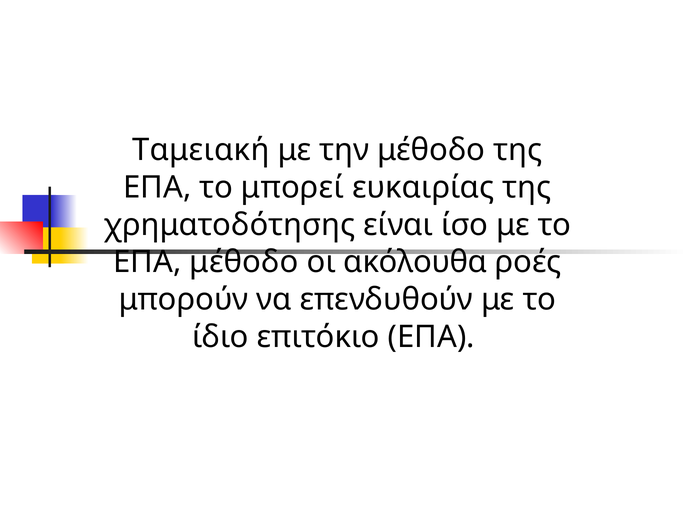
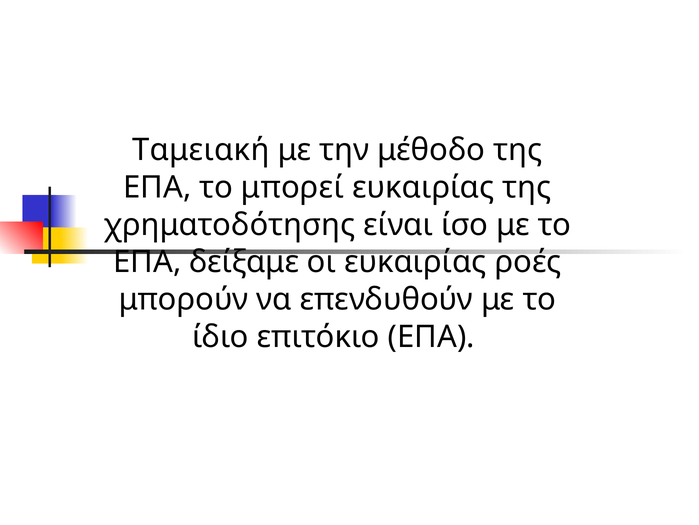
ΕΠΑ μέθοδο: μέθοδο -> δείξαμε
οι ακόλουθα: ακόλουθα -> ευκαιρίας
